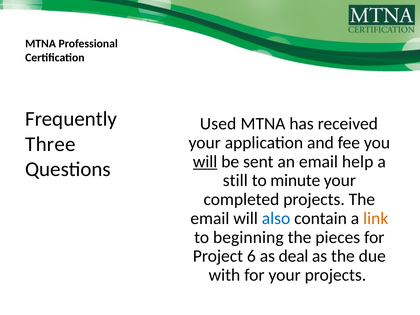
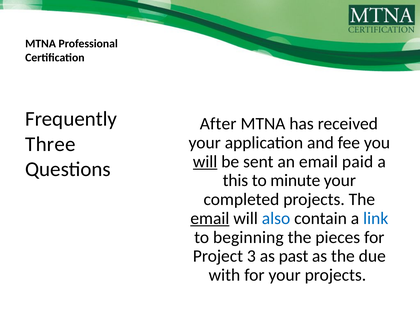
Used: Used -> After
help: help -> paid
still: still -> this
email at (210, 218) underline: none -> present
link colour: orange -> blue
6: 6 -> 3
deal: deal -> past
